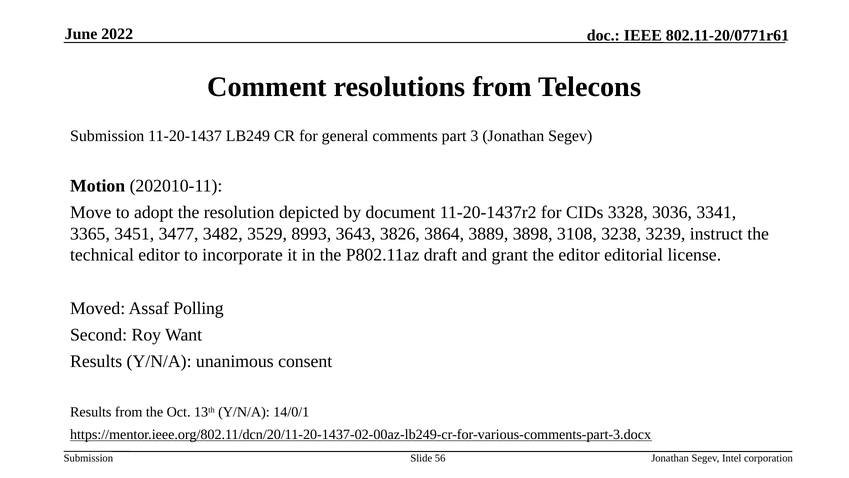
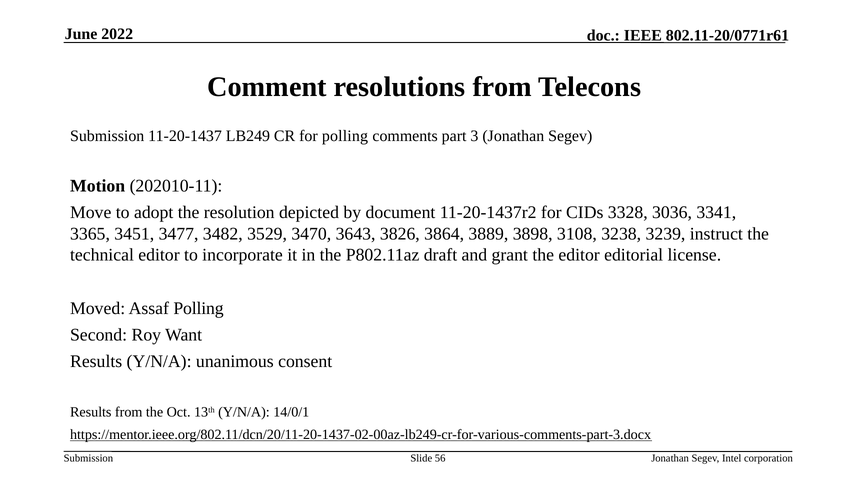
for general: general -> polling
8993: 8993 -> 3470
